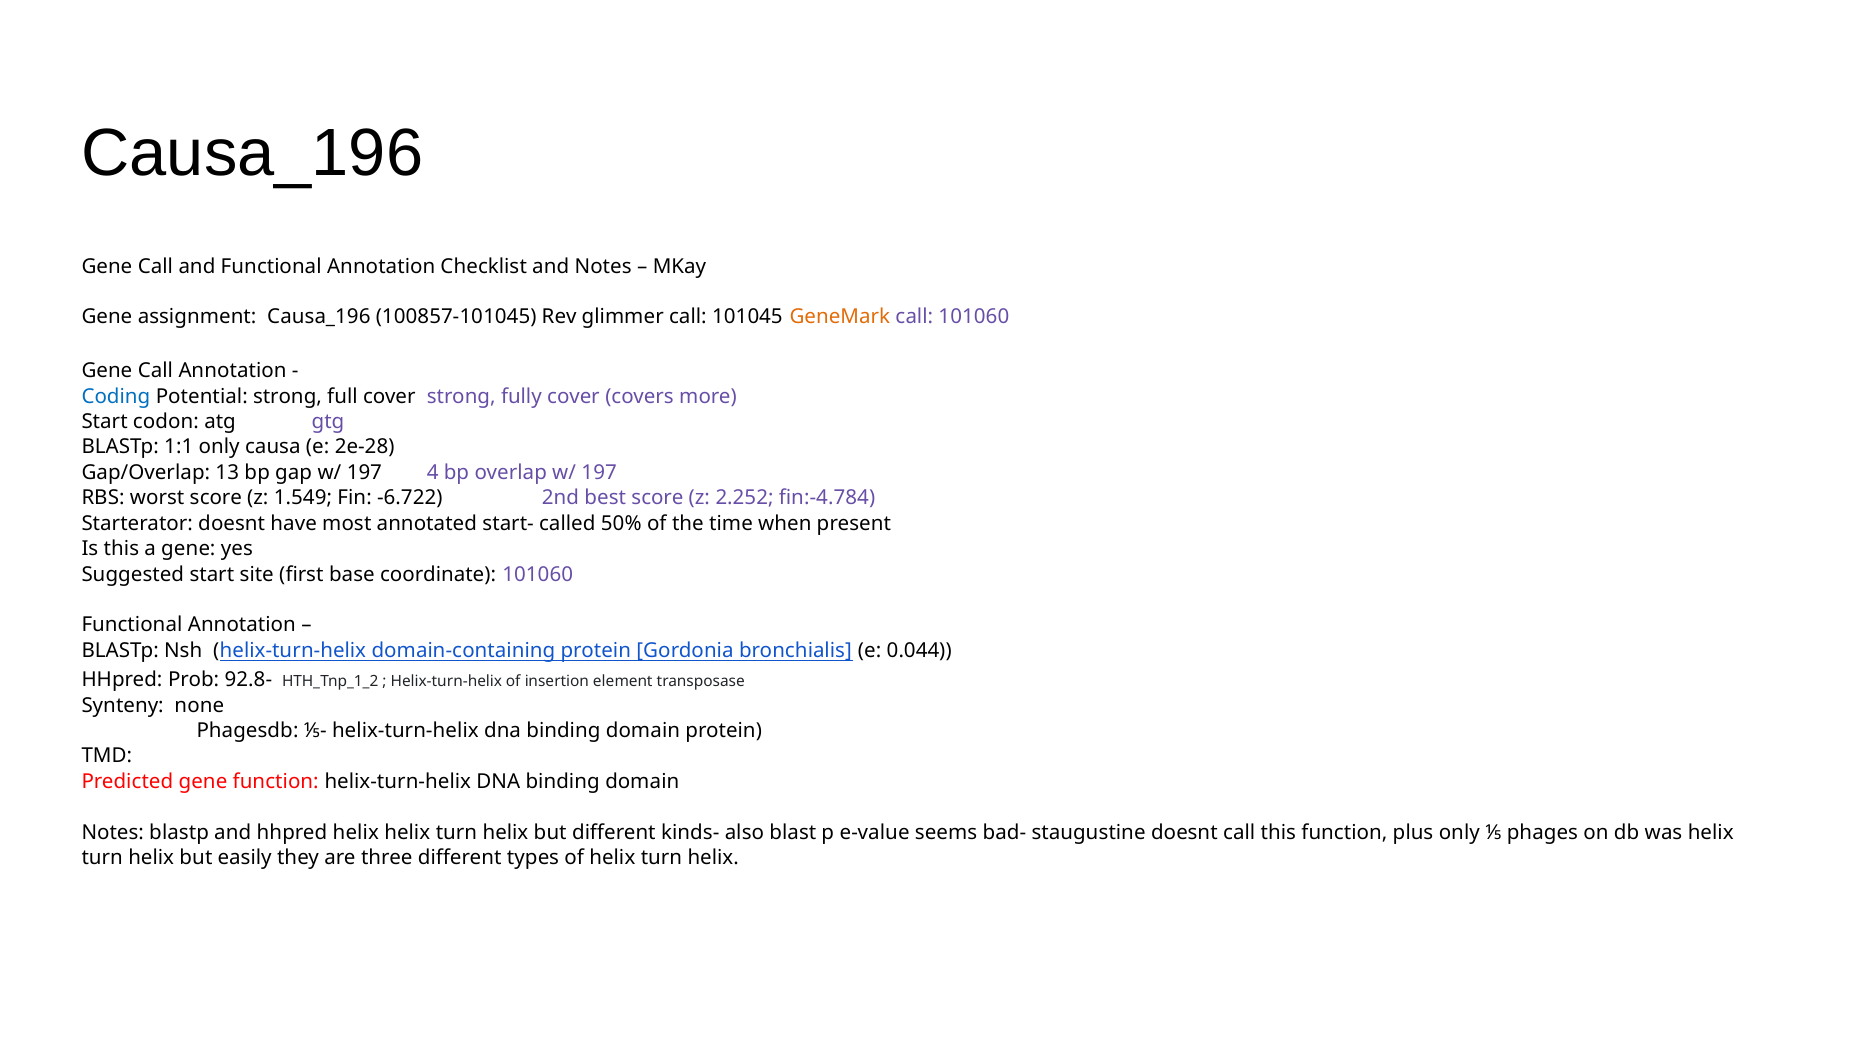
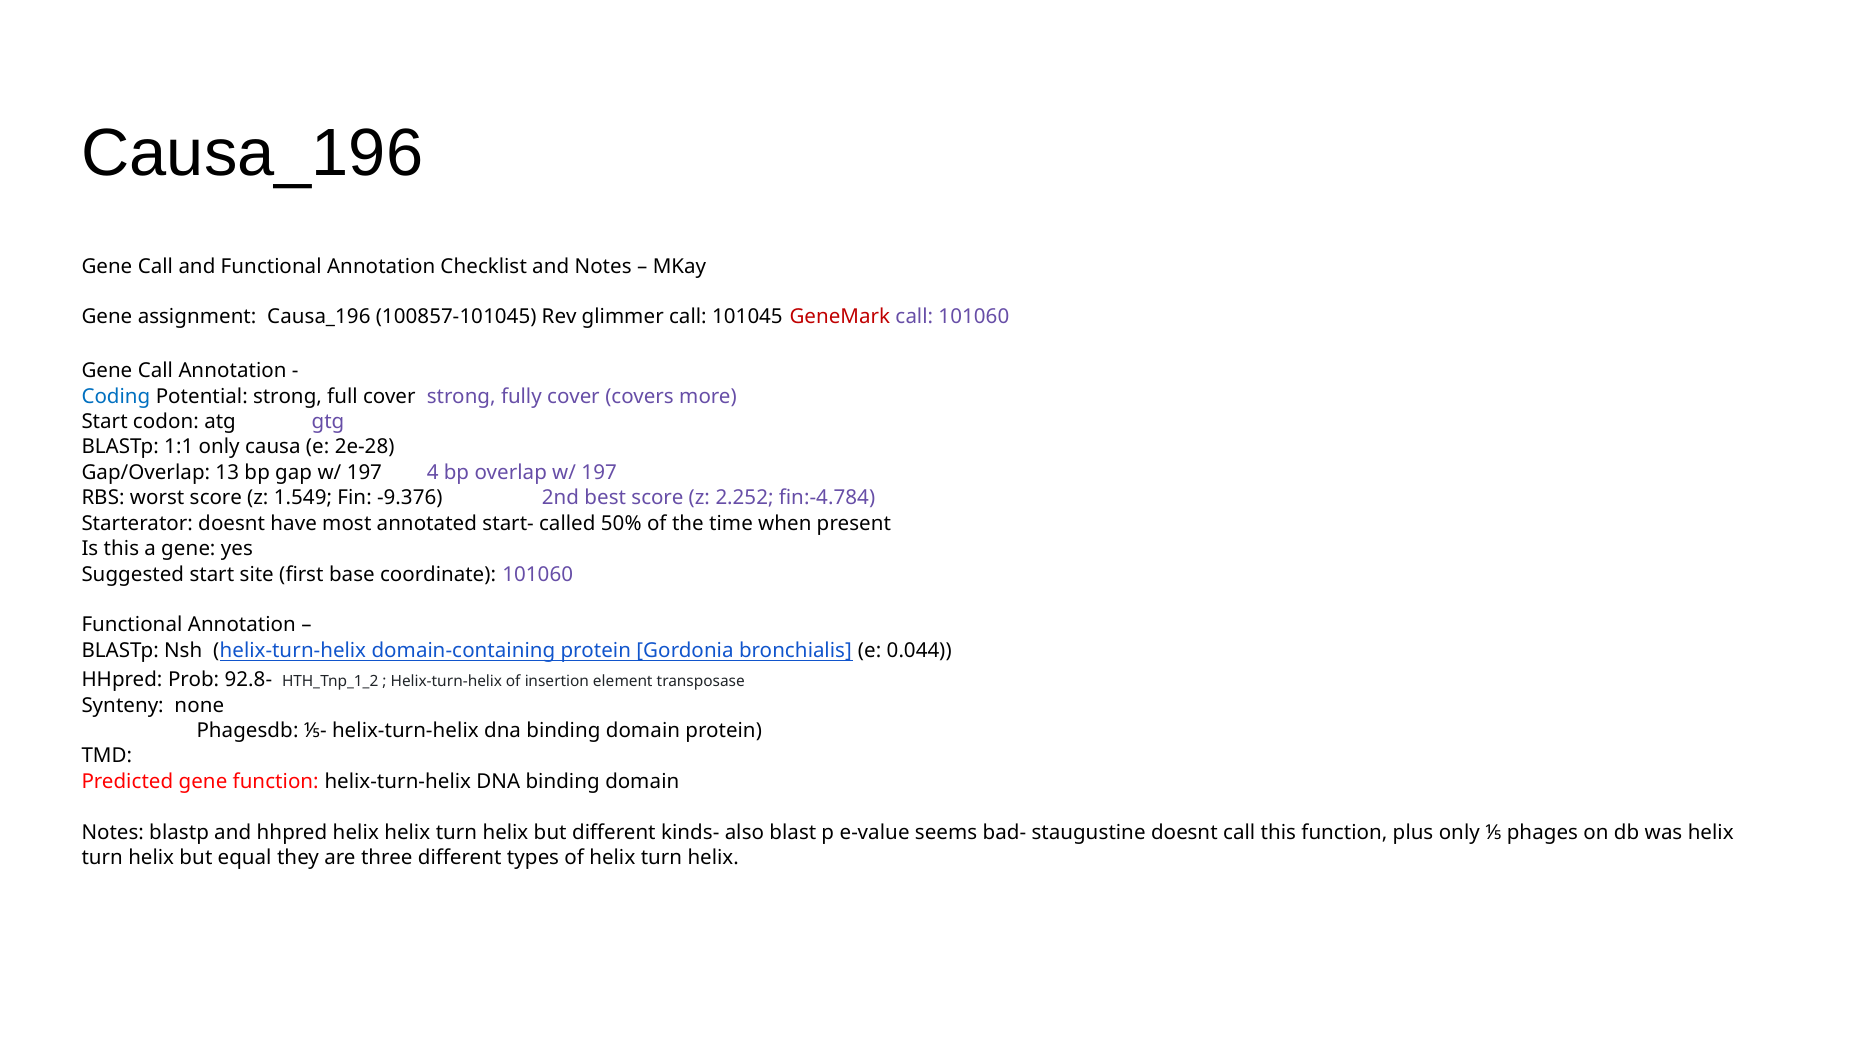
GeneMark colour: orange -> red
-6.722: -6.722 -> -9.376
easily: easily -> equal
